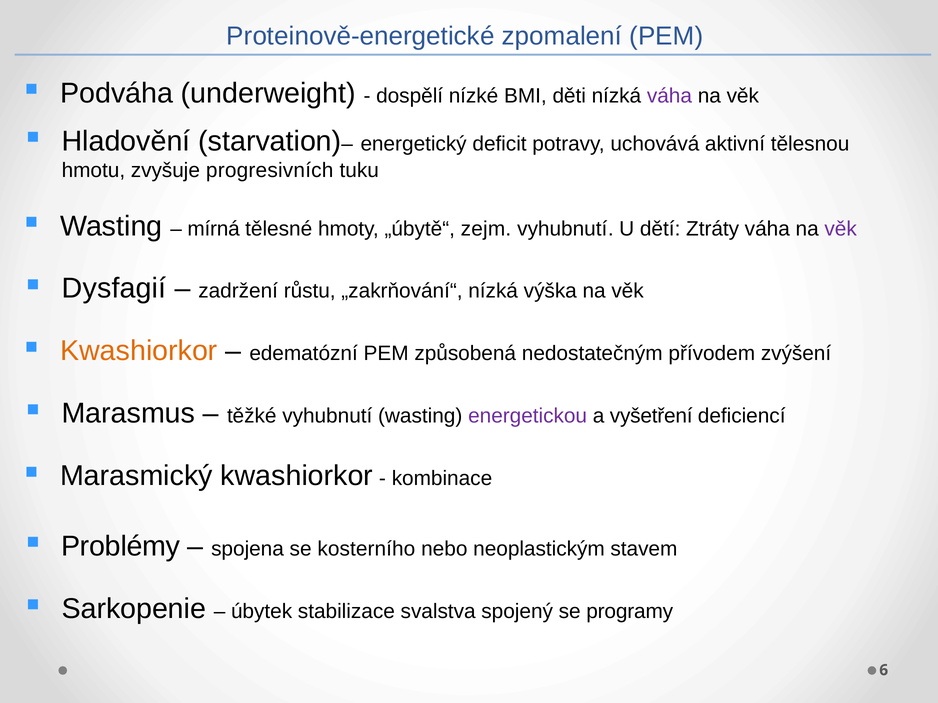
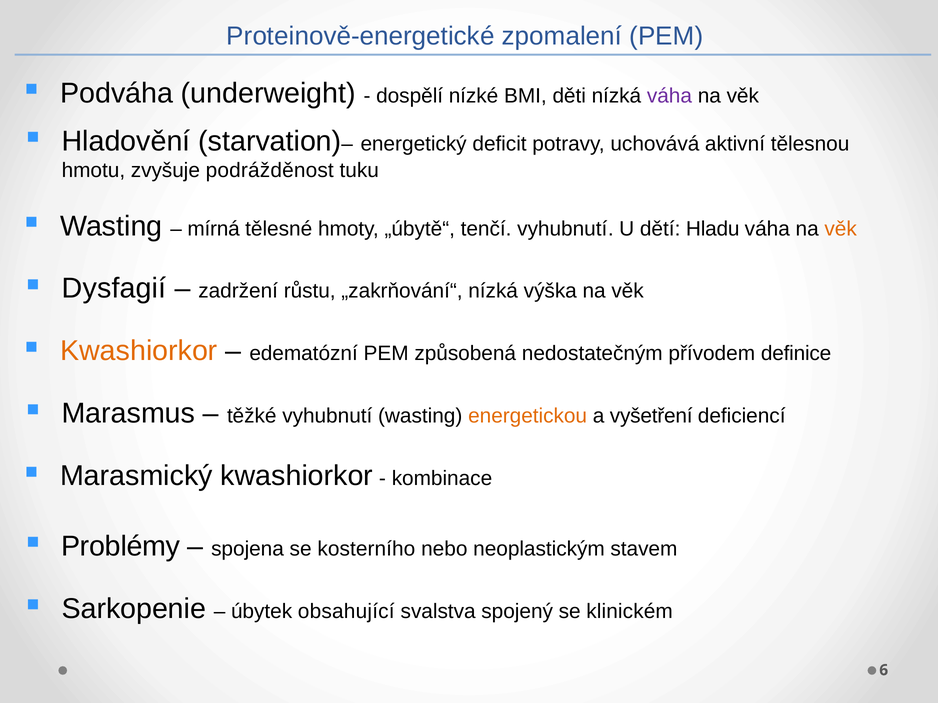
progresivních: progresivních -> podrážděnost
zejm: zejm -> tenčí
Ztráty: Ztráty -> Hladu
věk at (841, 229) colour: purple -> orange
zvýšení: zvýšení -> definice
energetickou colour: purple -> orange
stabilizace: stabilizace -> obsahující
programy: programy -> klinickém
